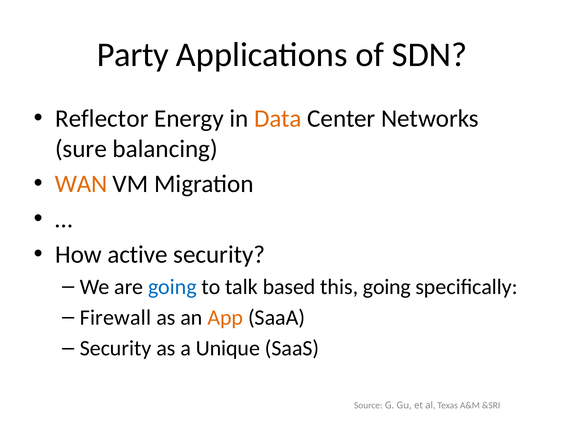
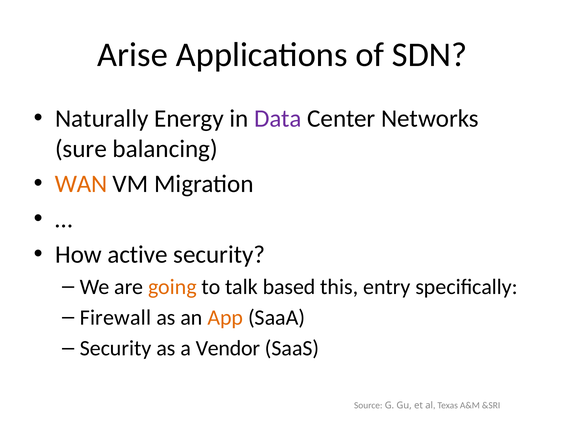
Party: Party -> Arise
Reflector: Reflector -> Naturally
Data colour: orange -> purple
going at (172, 287) colour: blue -> orange
this going: going -> entry
Unique: Unique -> Vendor
